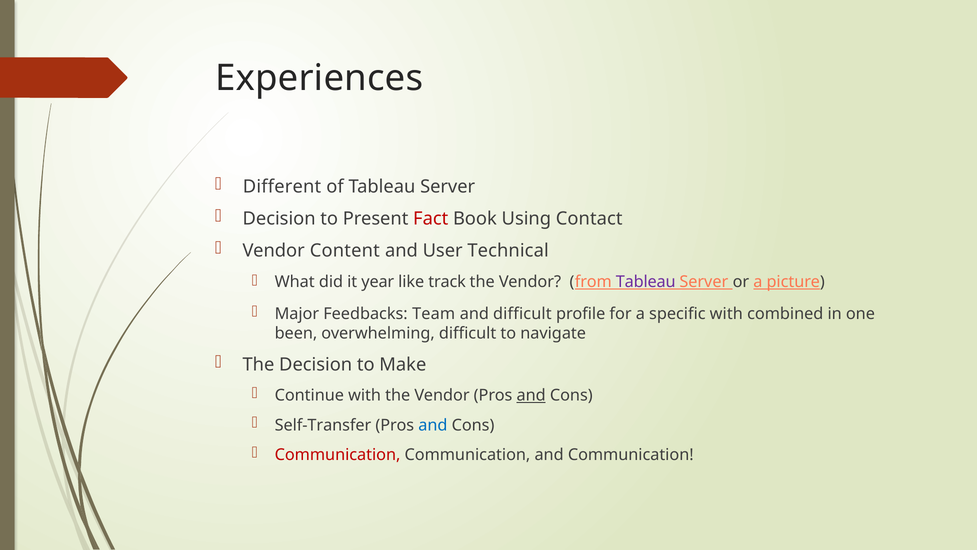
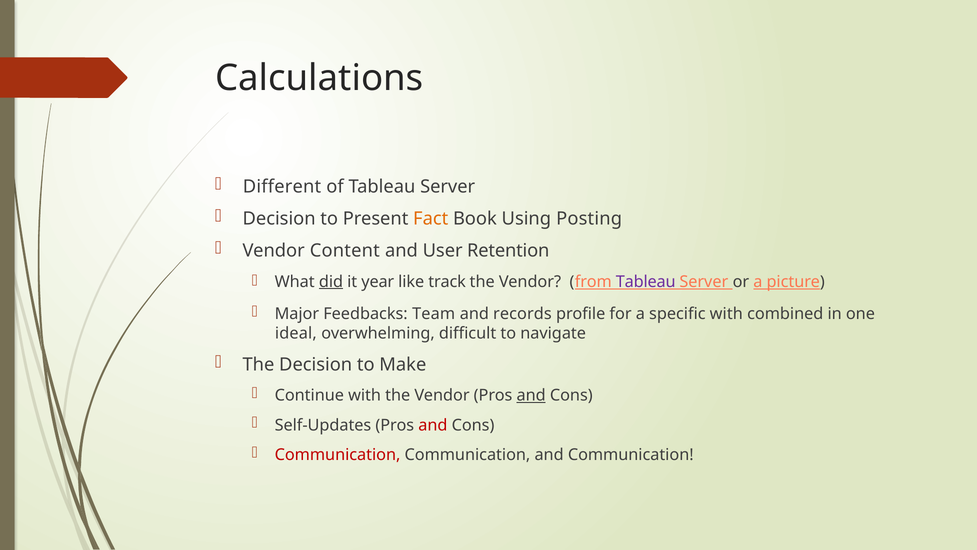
Experiences: Experiences -> Calculations
Fact colour: red -> orange
Contact: Contact -> Posting
Technical: Technical -> Retention
did underline: none -> present
and difficult: difficult -> records
been: been -> ideal
Self-Transfer: Self-Transfer -> Self-Updates
and at (433, 425) colour: blue -> red
